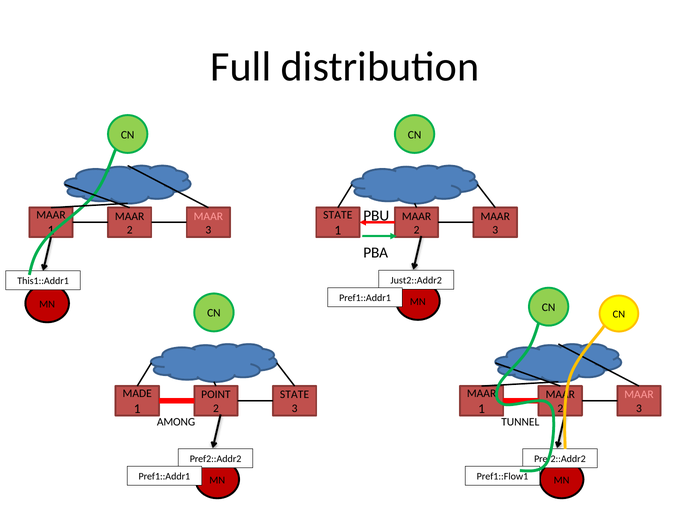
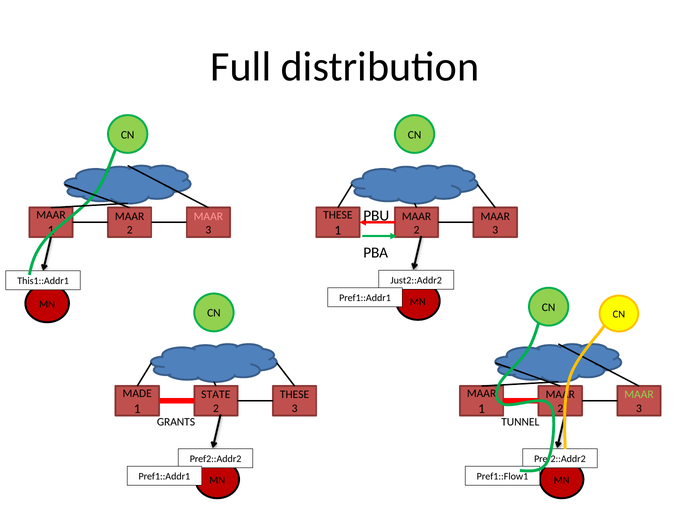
STATE at (338, 215): STATE -> THESE
POINT: POINT -> STATE
STATE at (295, 394): STATE -> THESE
MAAR at (639, 394) colour: pink -> light green
AMONG: AMONG -> GRANTS
